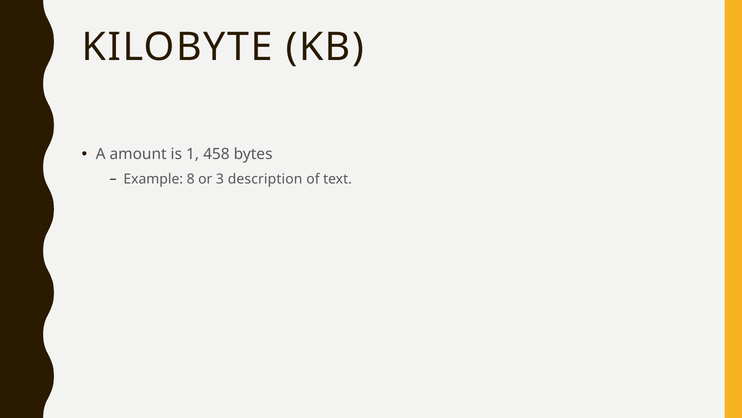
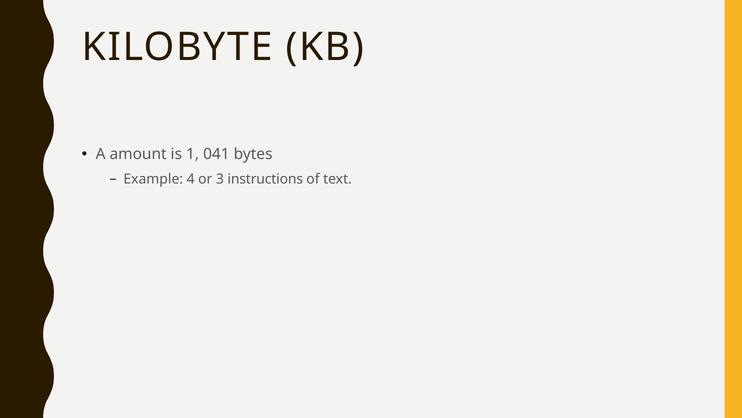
458: 458 -> 041
8: 8 -> 4
description: description -> instructions
